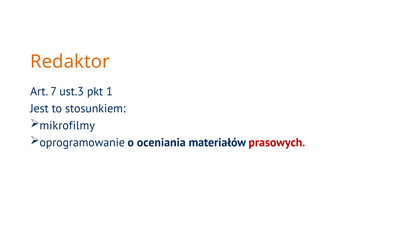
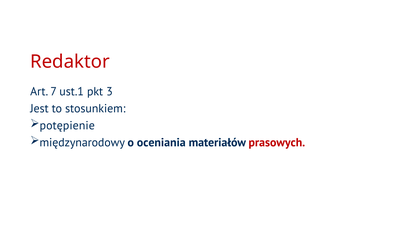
Redaktor colour: orange -> red
ust.3: ust.3 -> ust.1
1: 1 -> 3
mikrofilmy: mikrofilmy -> potępienie
oprogramowanie: oprogramowanie -> międzynarodowy
